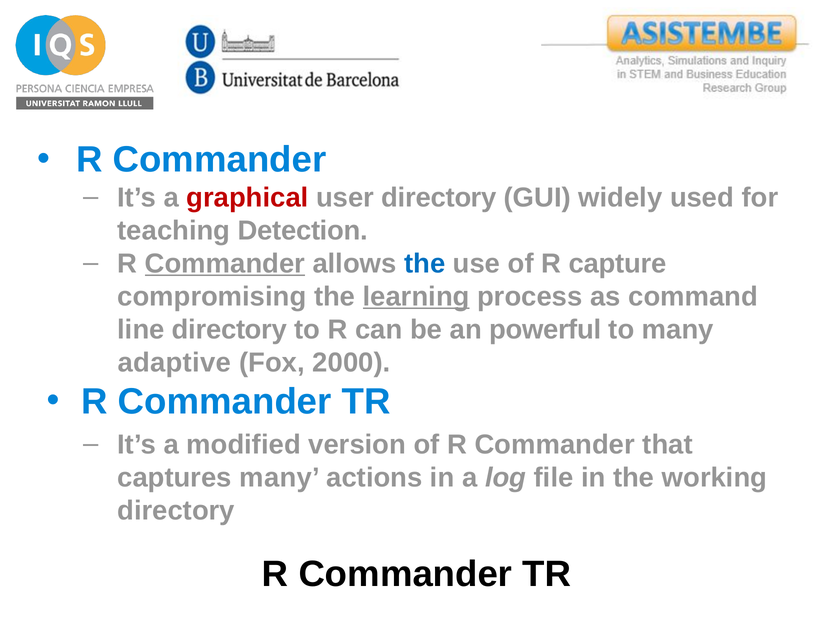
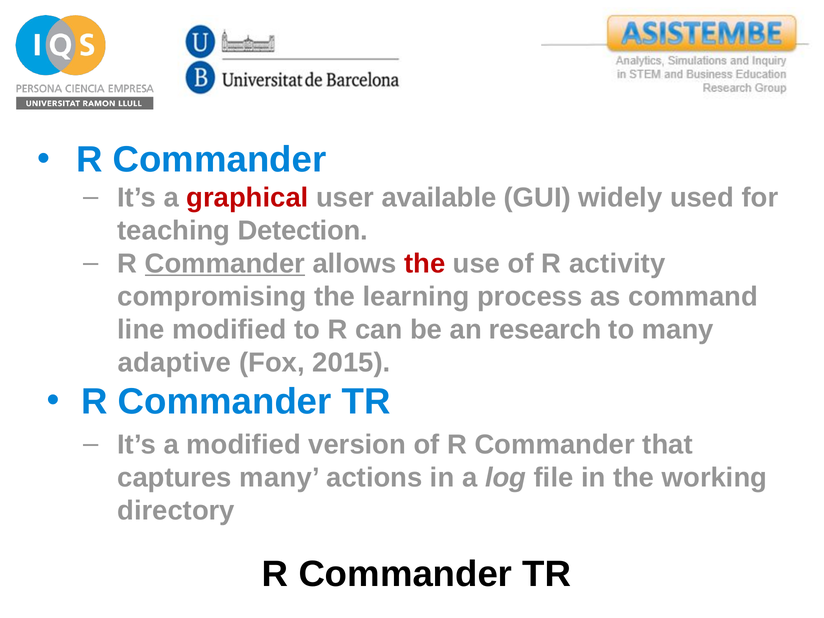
user directory: directory -> available
the at (425, 264) colour: blue -> red
capture: capture -> activity
learning underline: present -> none
line directory: directory -> modified
powerful: powerful -> research
2000: 2000 -> 2015
